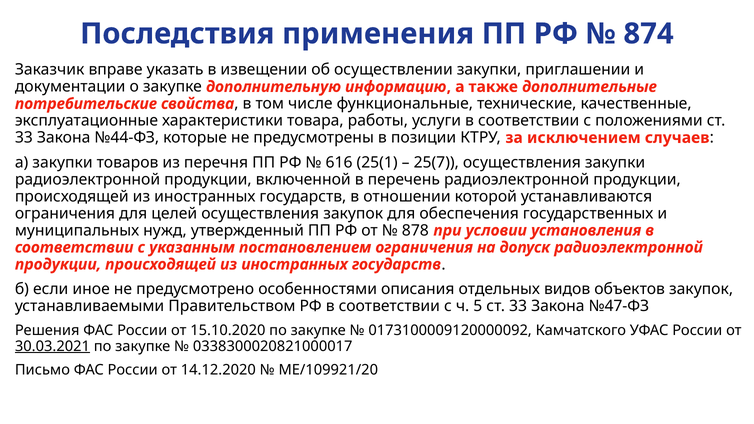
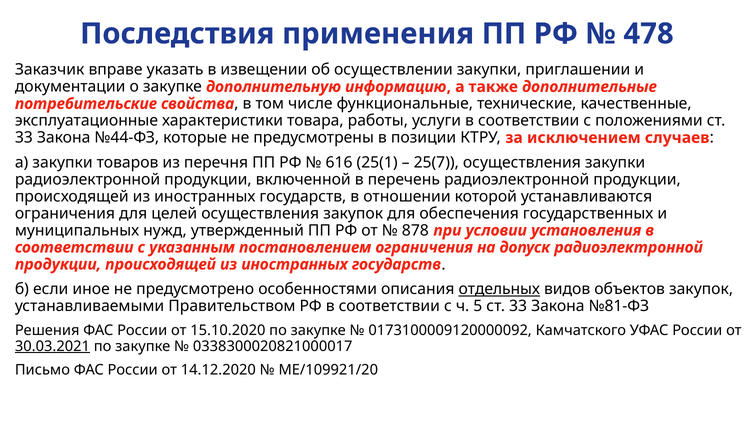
874: 874 -> 478
отдельных underline: none -> present
№47-ФЗ: №47-ФЗ -> №81-ФЗ
